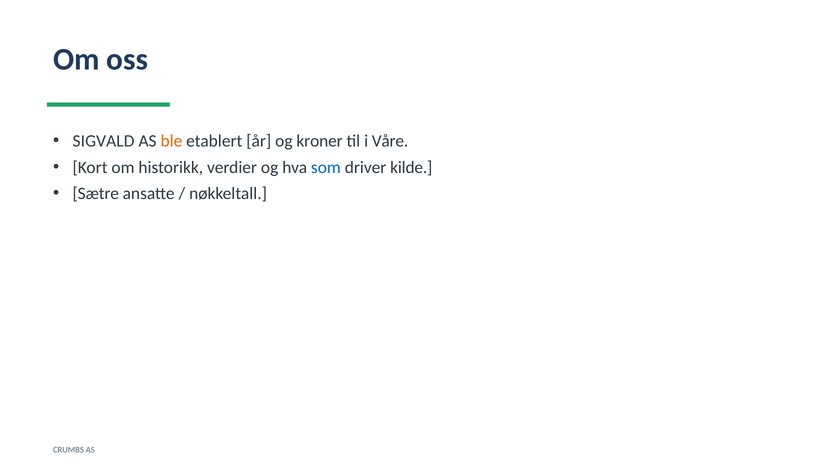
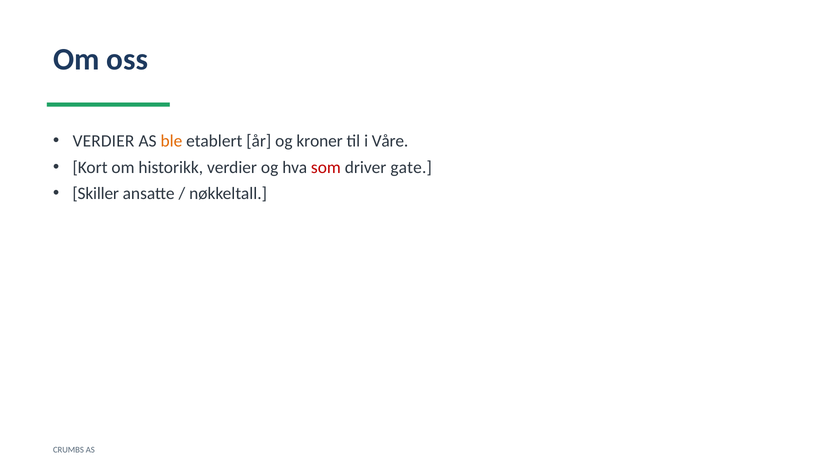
SIGVALD at (103, 141): SIGVALD -> VERDIER
som colour: blue -> red
kilde: kilde -> gate
Sætre: Sætre -> Skiller
